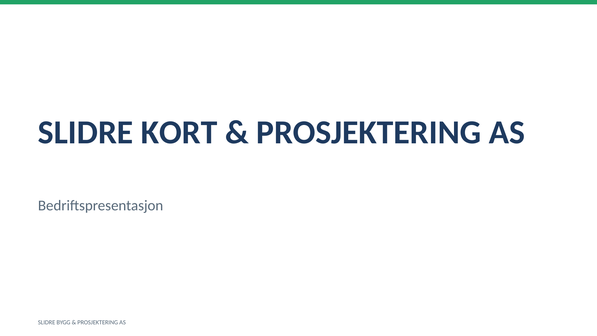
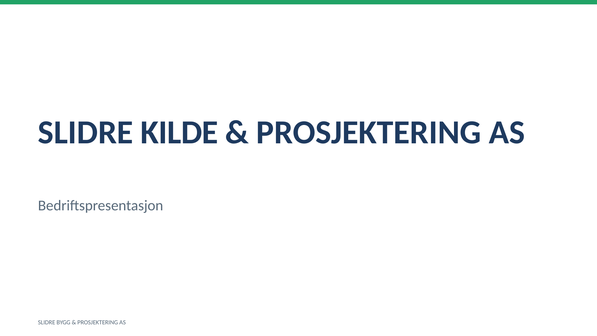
KORT: KORT -> KILDE
